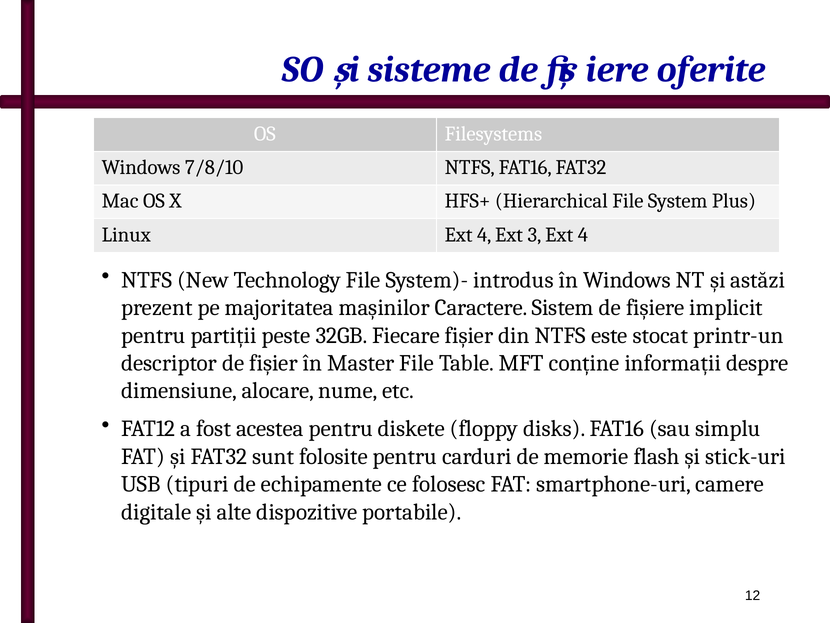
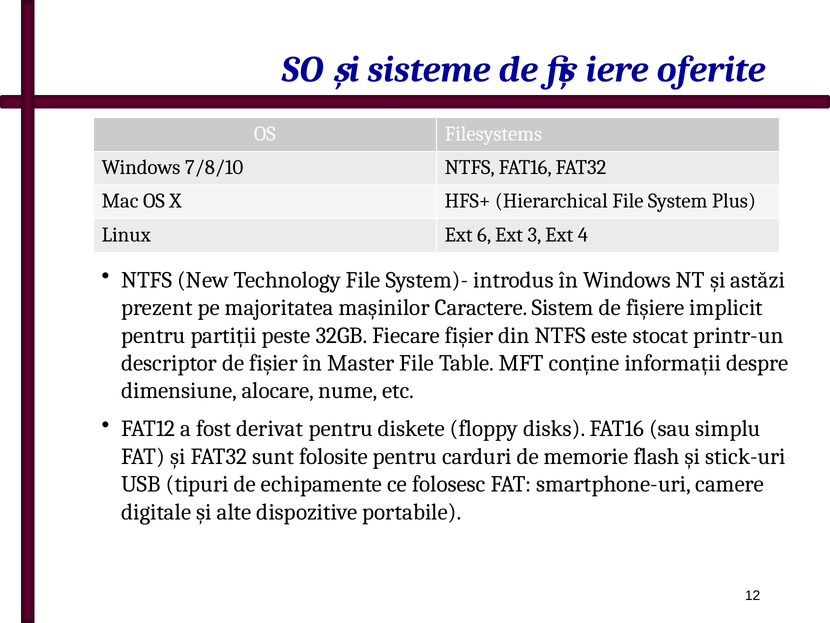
Linux Ext 4: 4 -> 6
acestea: acestea -> derivat
